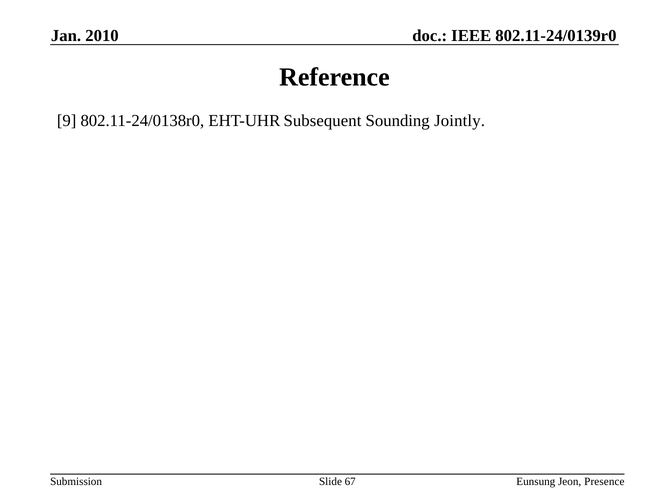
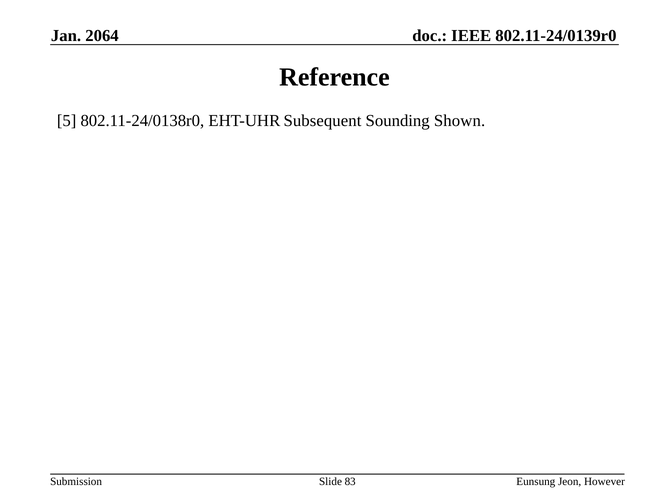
2010: 2010 -> 2064
9: 9 -> 5
Jointly: Jointly -> Shown
67: 67 -> 83
Presence: Presence -> However
